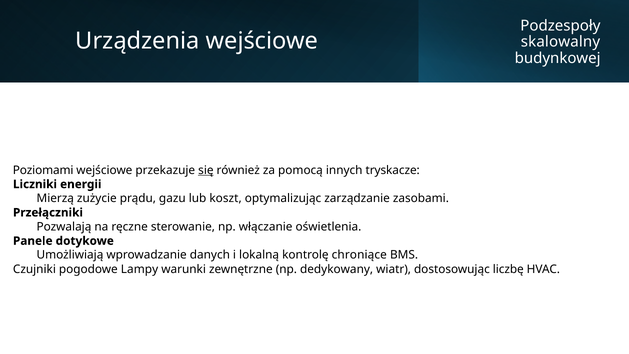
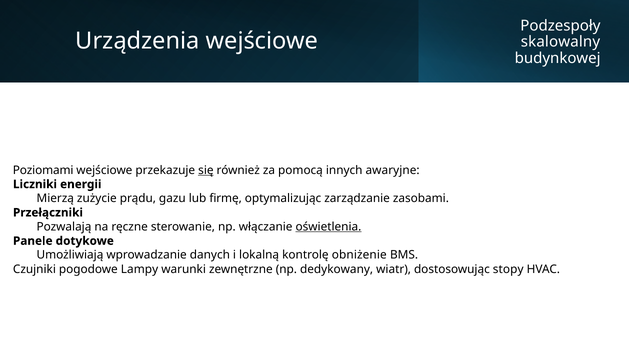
tryskacze: tryskacze -> awaryjne
koszt: koszt -> firmę
oświetlenia underline: none -> present
chroniące: chroniące -> obniżenie
liczbę: liczbę -> stopy
